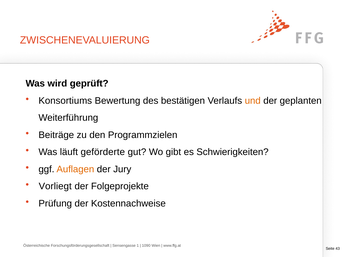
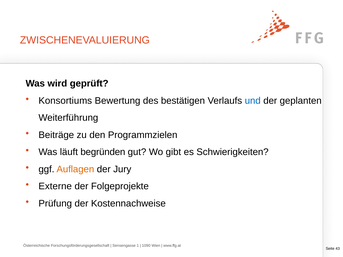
und colour: orange -> blue
geförderte: geförderte -> begründen
Vorliegt: Vorliegt -> Externe
